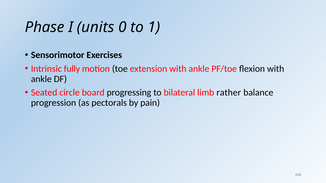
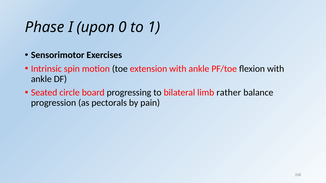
units: units -> upon
fully: fully -> spin
